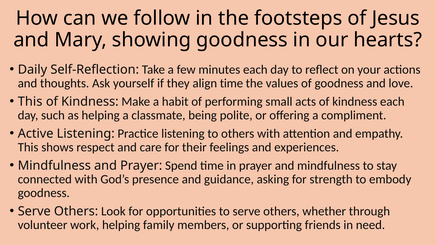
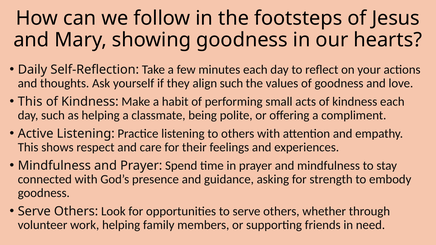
align time: time -> such
